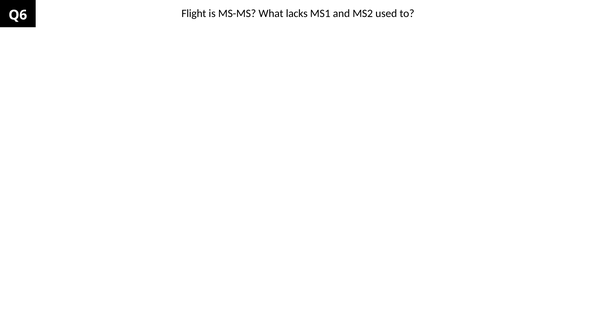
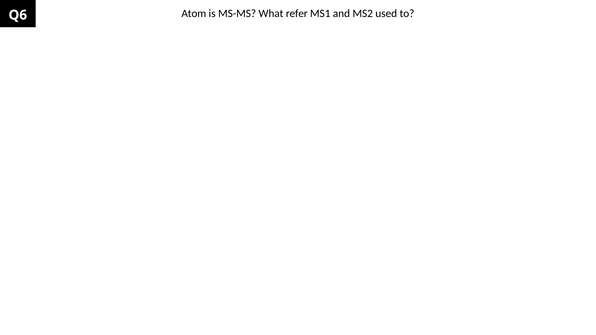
Flight: Flight -> Atom
lacks: lacks -> refer
